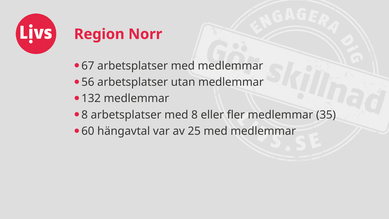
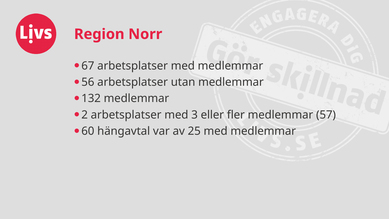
8 at (85, 115): 8 -> 2
med 8: 8 -> 3
35: 35 -> 57
